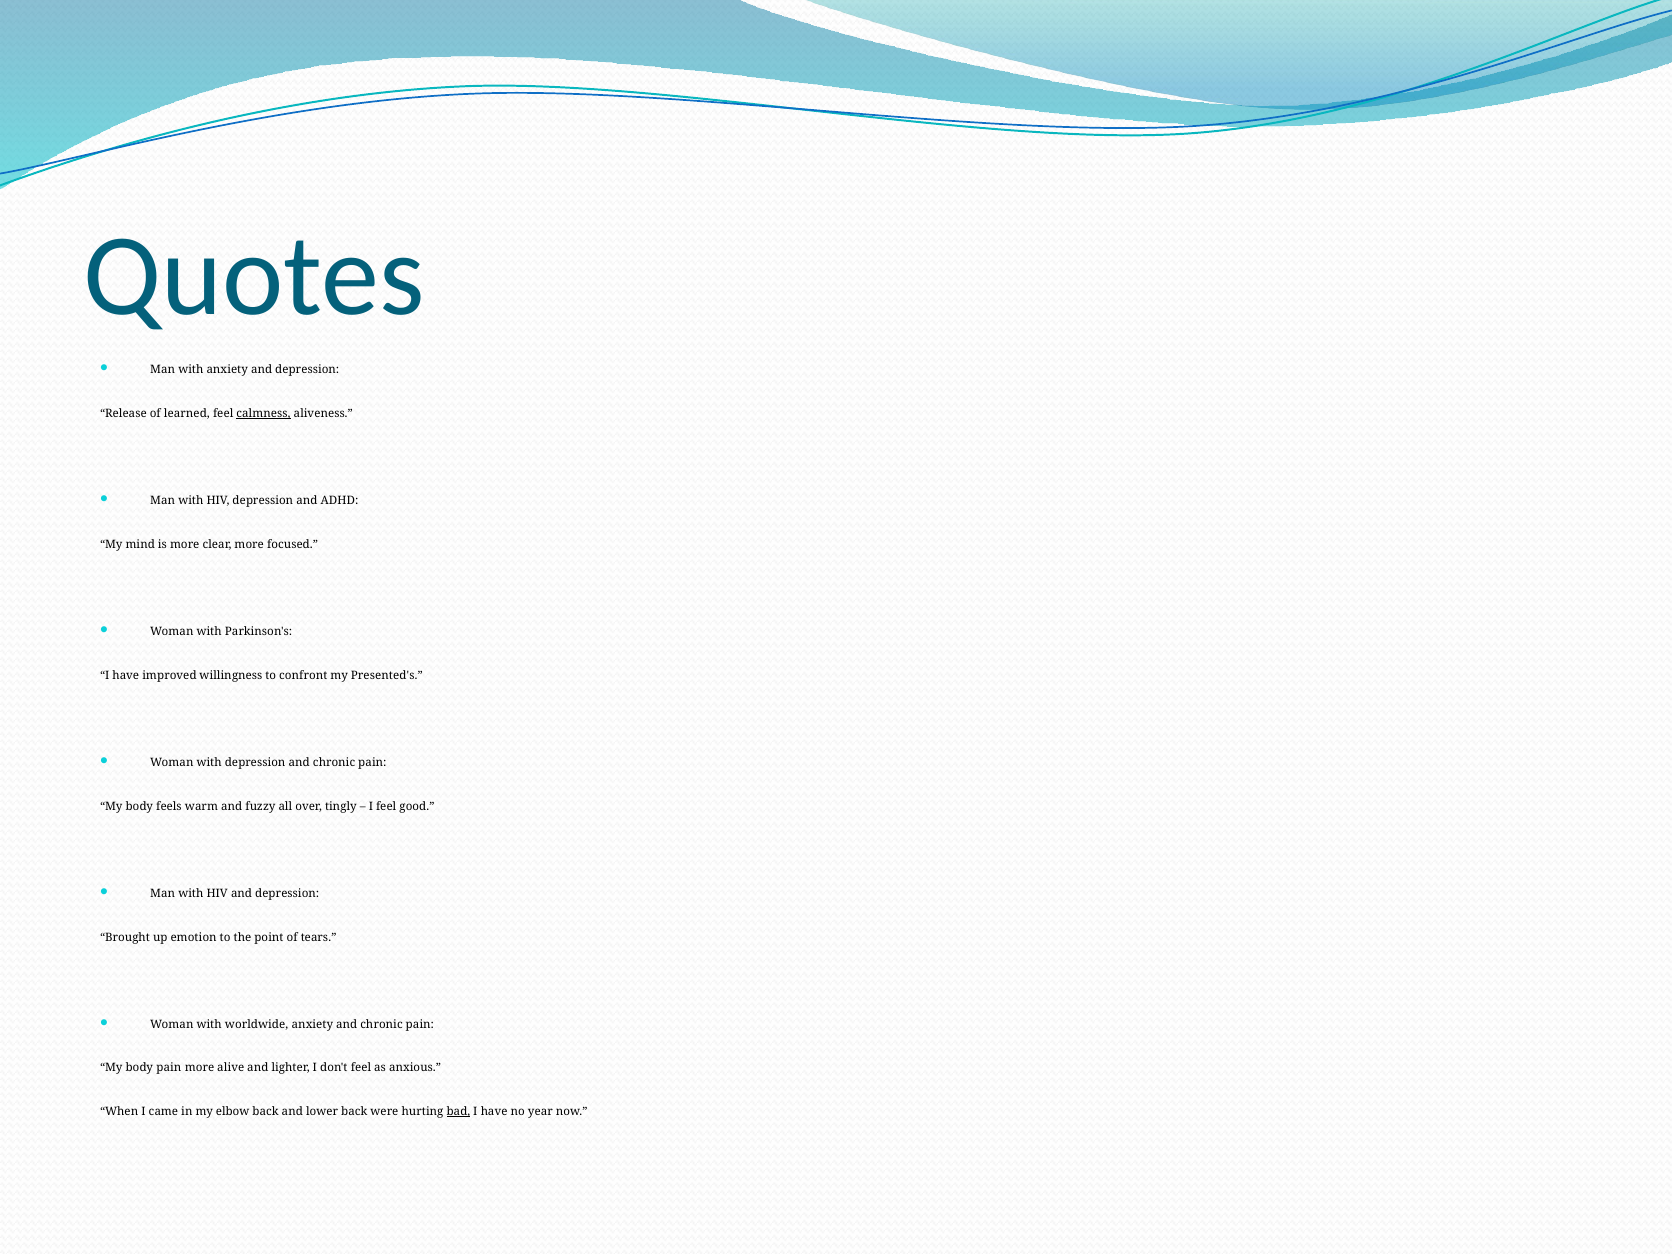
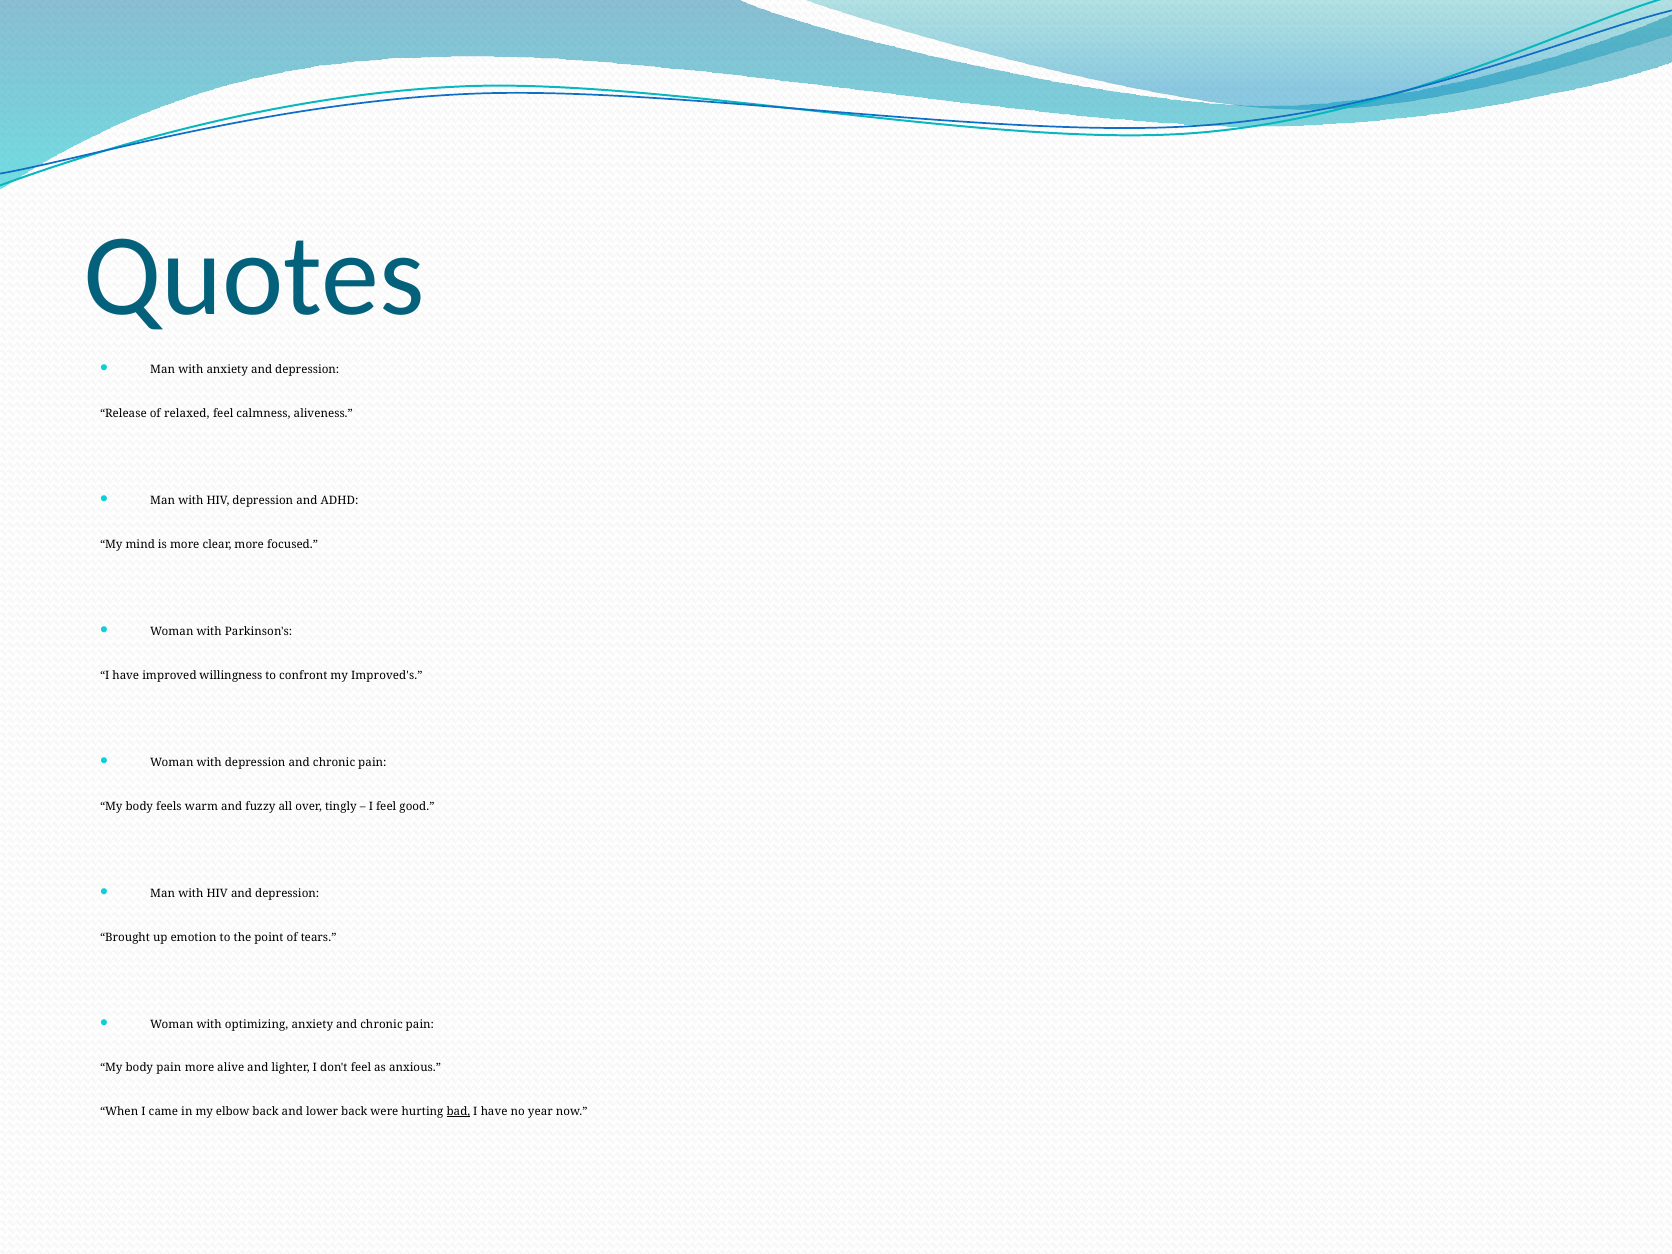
learned: learned -> relaxed
calmness underline: present -> none
Presented's: Presented's -> Improved's
worldwide: worldwide -> optimizing
